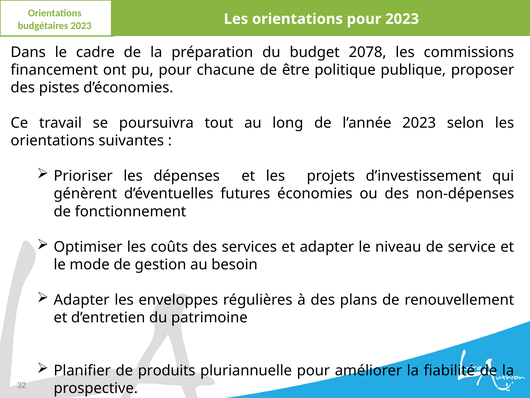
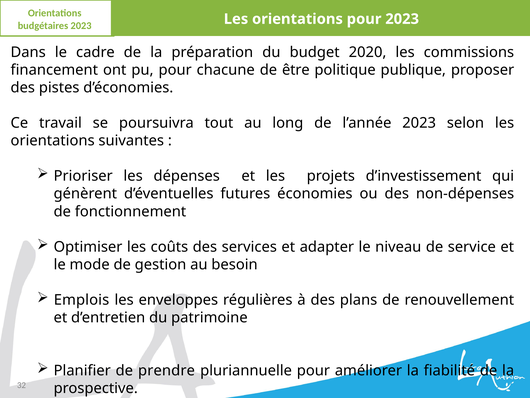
2078: 2078 -> 2020
Adapter at (82, 300): Adapter -> Emplois
produits: produits -> prendre
